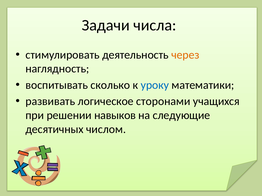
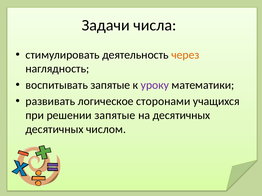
воспитывать сколько: сколько -> запятые
уроку colour: blue -> purple
решении навыков: навыков -> запятые
на следующие: следующие -> десятичных
